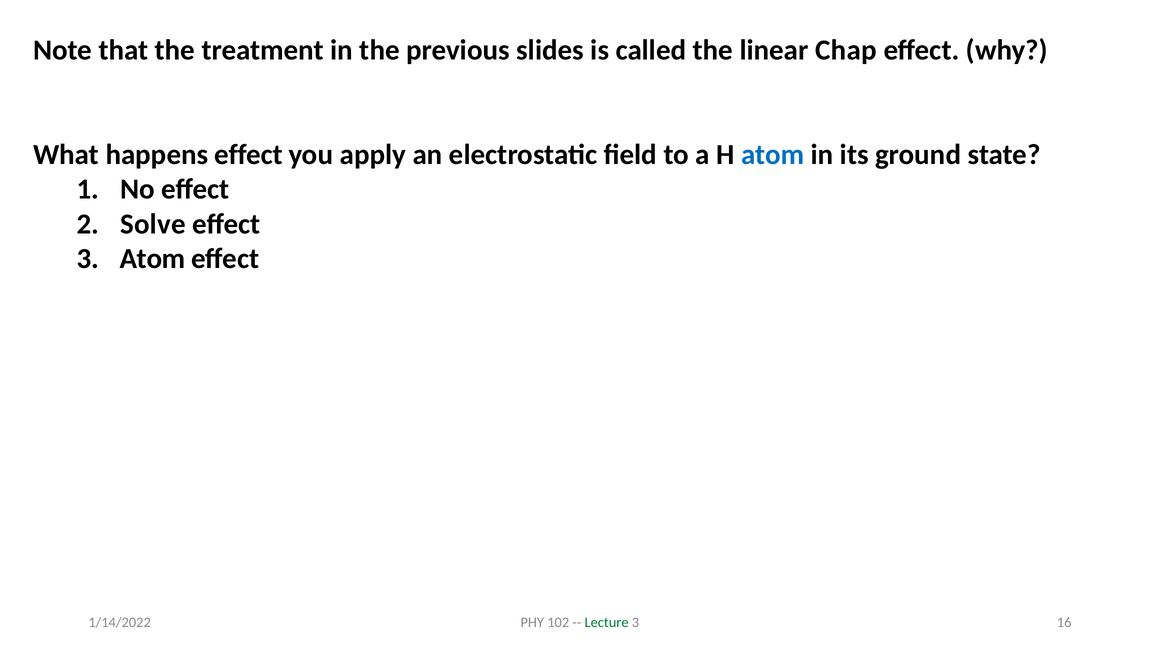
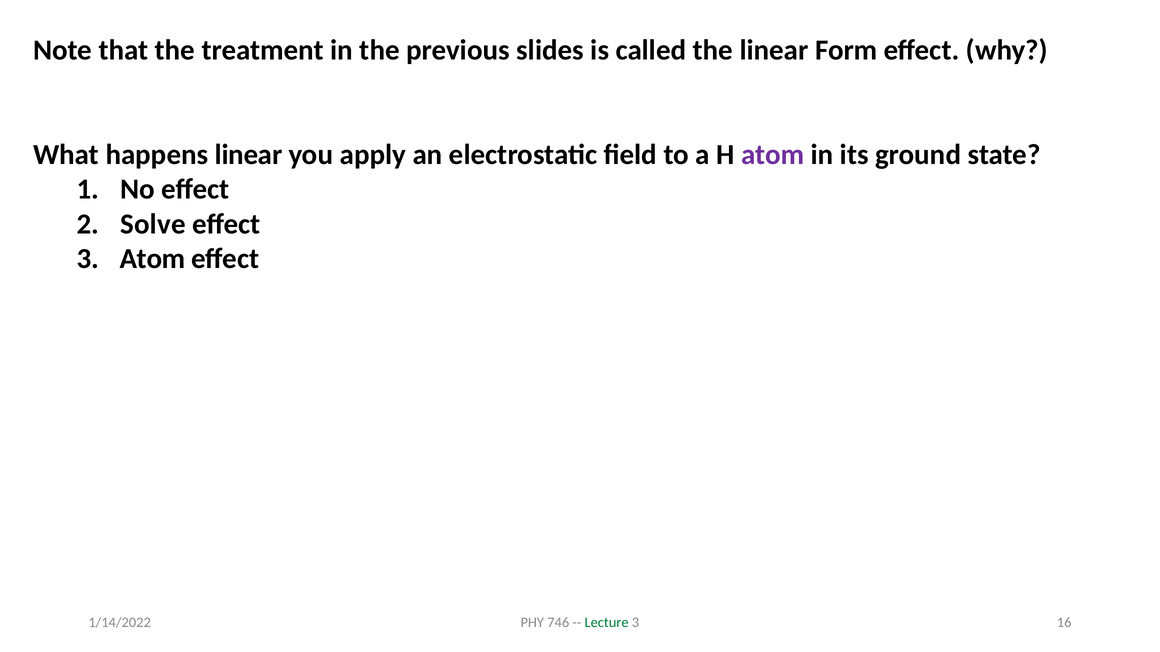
Chap: Chap -> Form
happens effect: effect -> linear
atom at (773, 155) colour: blue -> purple
102: 102 -> 746
